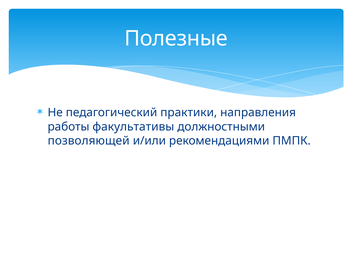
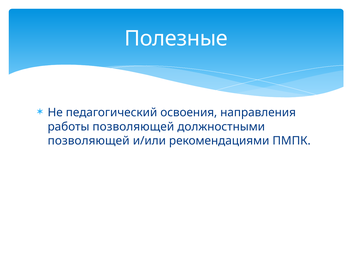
практики: практики -> освоения
работы факультативы: факультативы -> позволяющей
